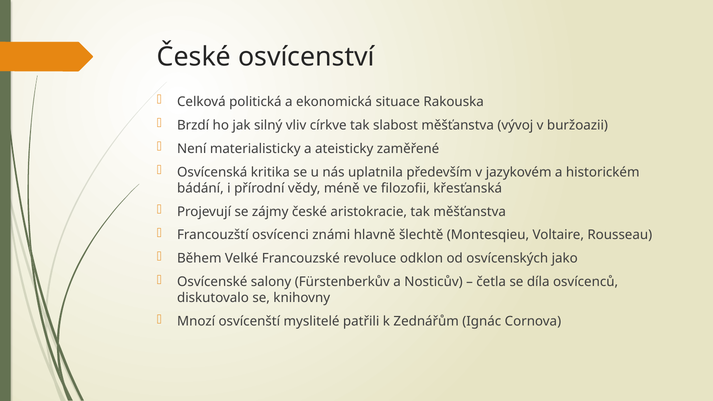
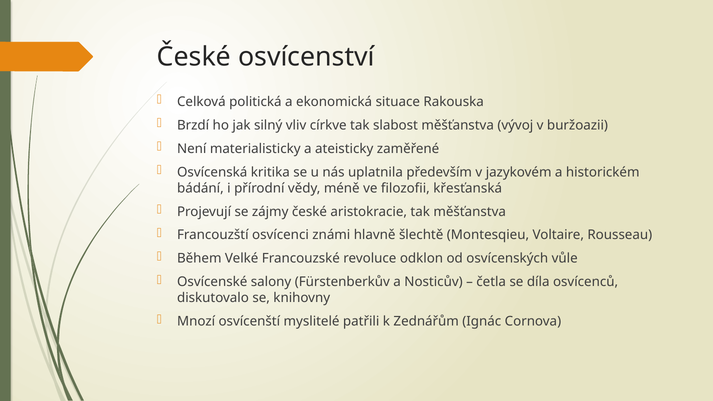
jako: jako -> vůle
